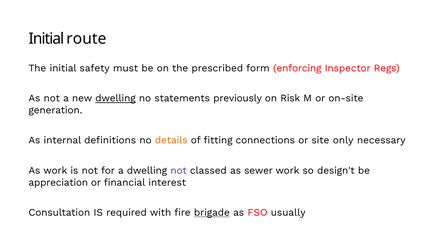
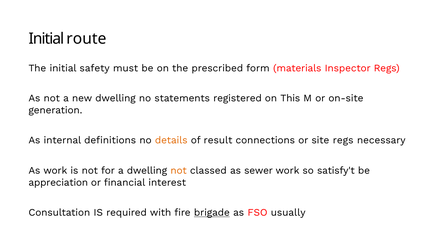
enforcing: enforcing -> materials
dwelling at (115, 98) underline: present -> none
previously: previously -> registered
Risk: Risk -> This
fitting: fitting -> result
site only: only -> regs
not at (179, 170) colour: purple -> orange
design't: design't -> satisfy't
